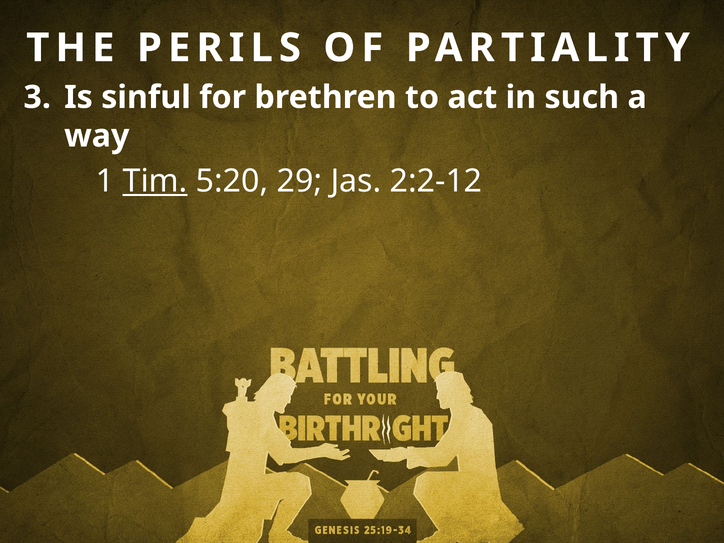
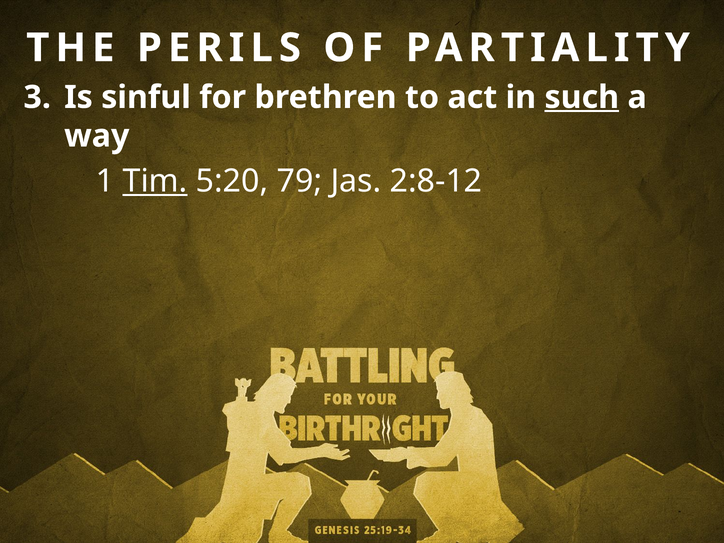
such underline: none -> present
29: 29 -> 79
2:2-12: 2:2-12 -> 2:8-12
